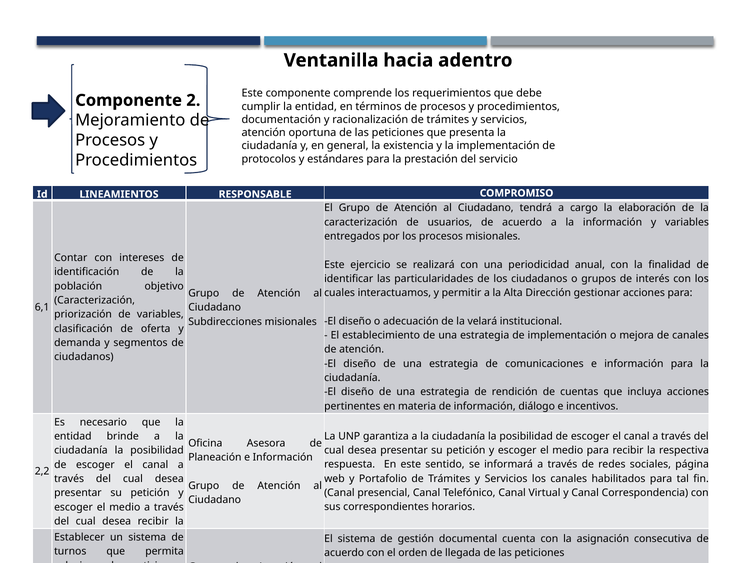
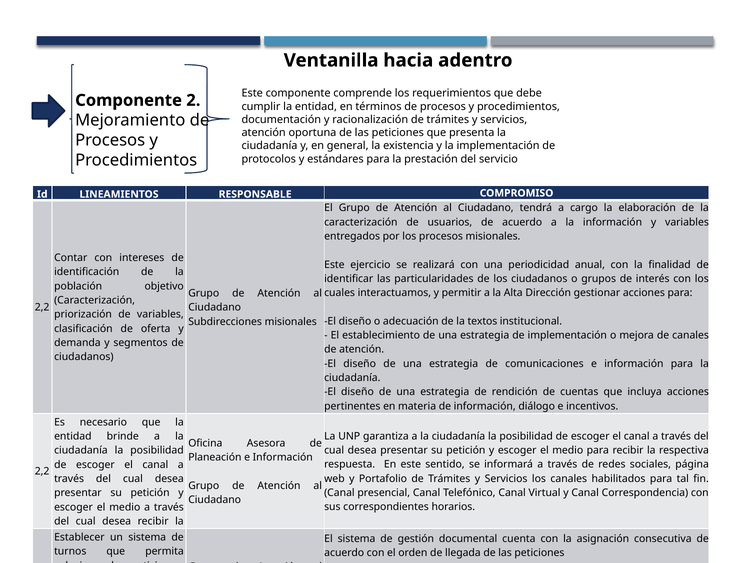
6,1 at (42, 308): 6,1 -> 2,2
velará: velará -> textos
